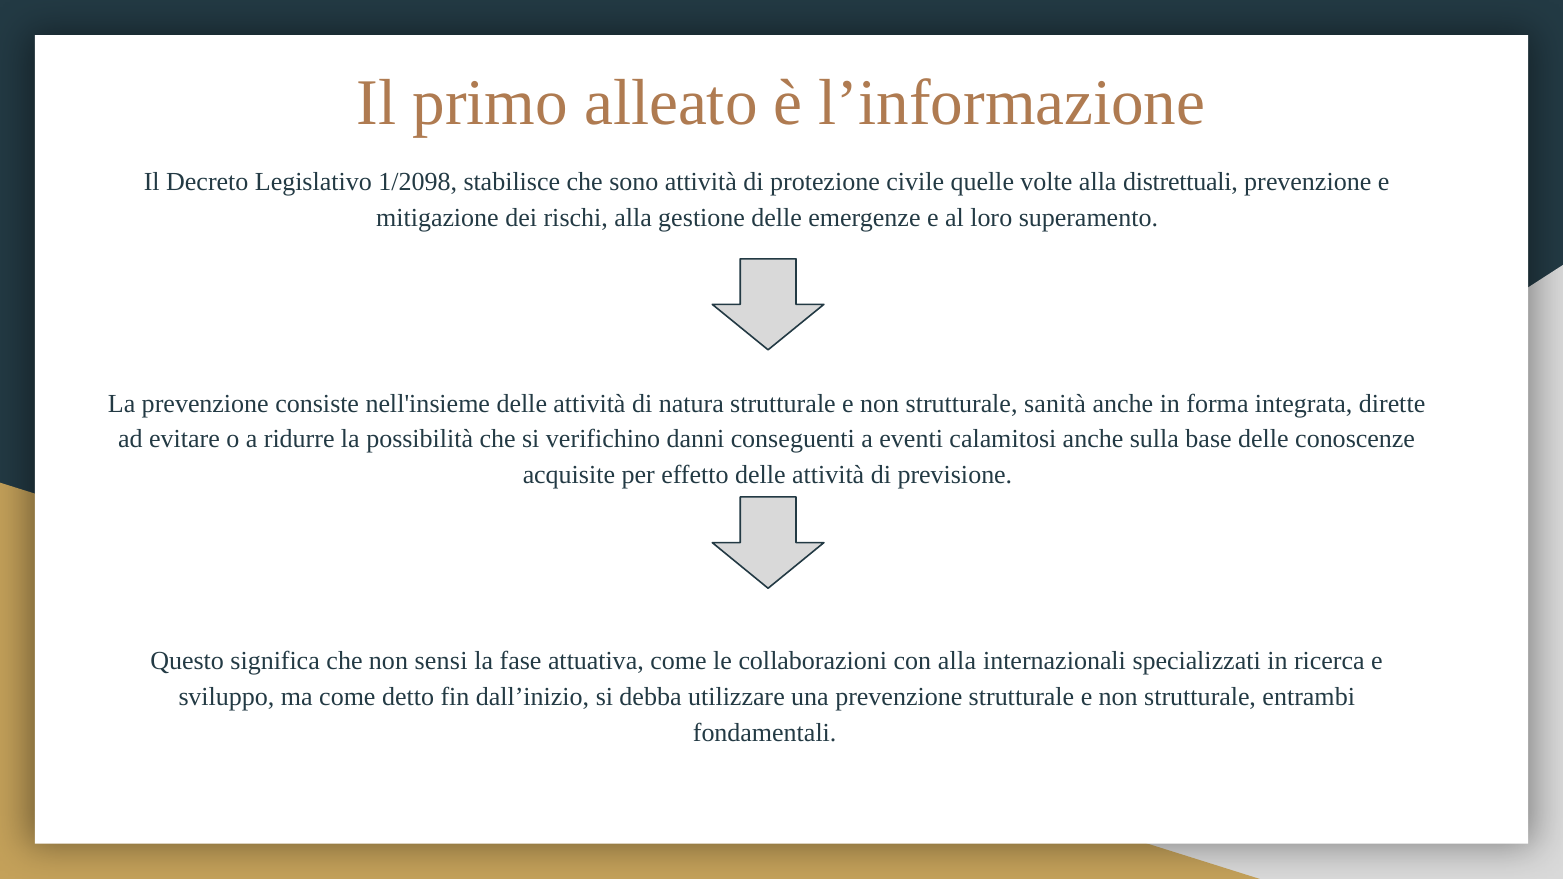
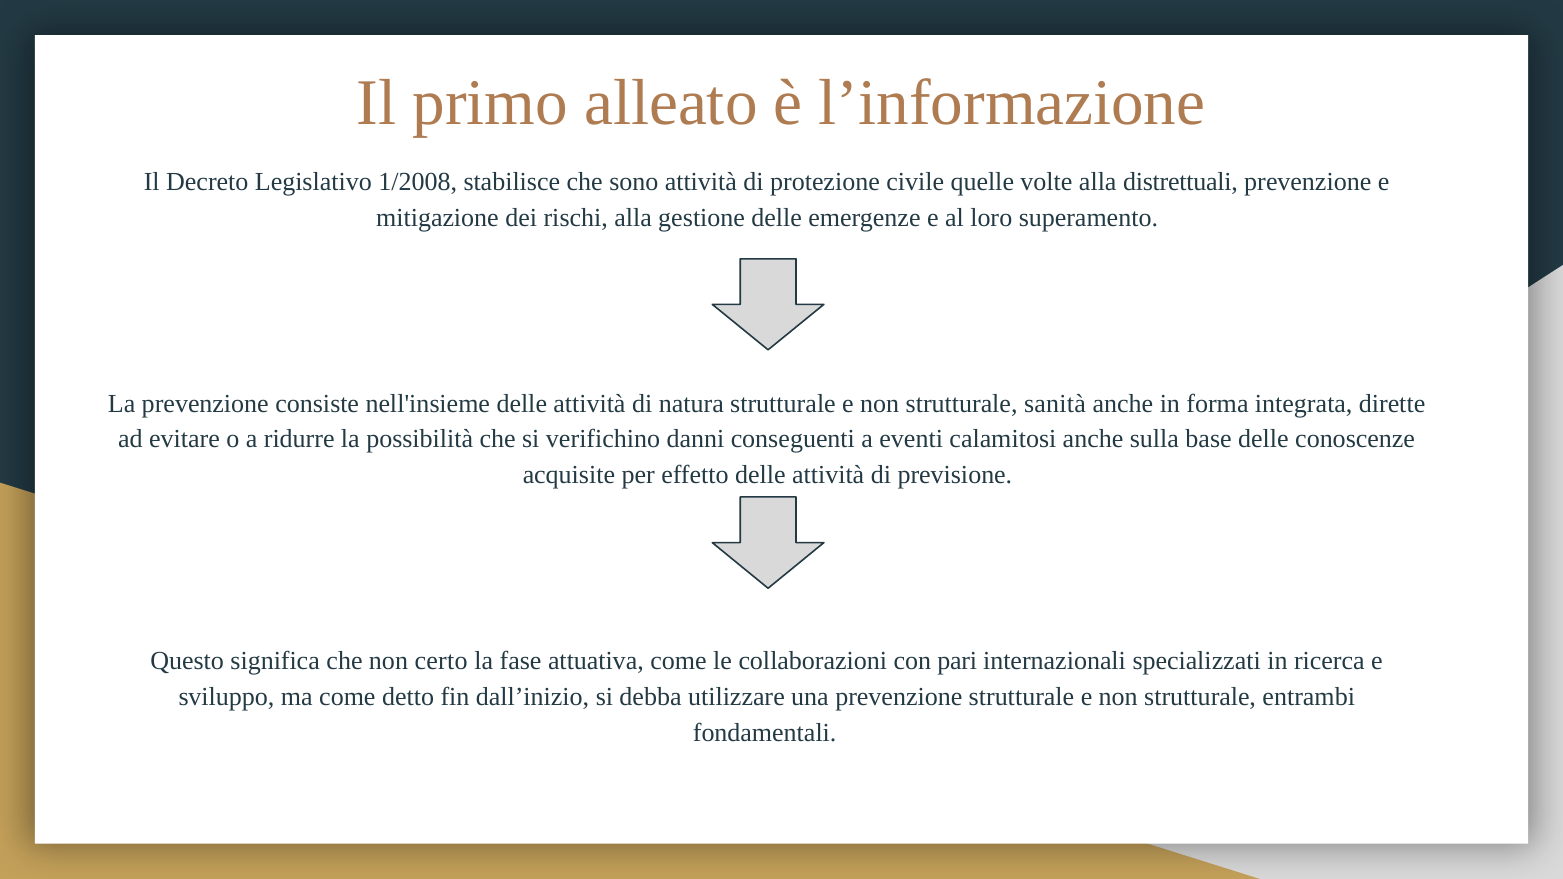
1/2098: 1/2098 -> 1/2008
sensi: sensi -> certo
con alla: alla -> pari
